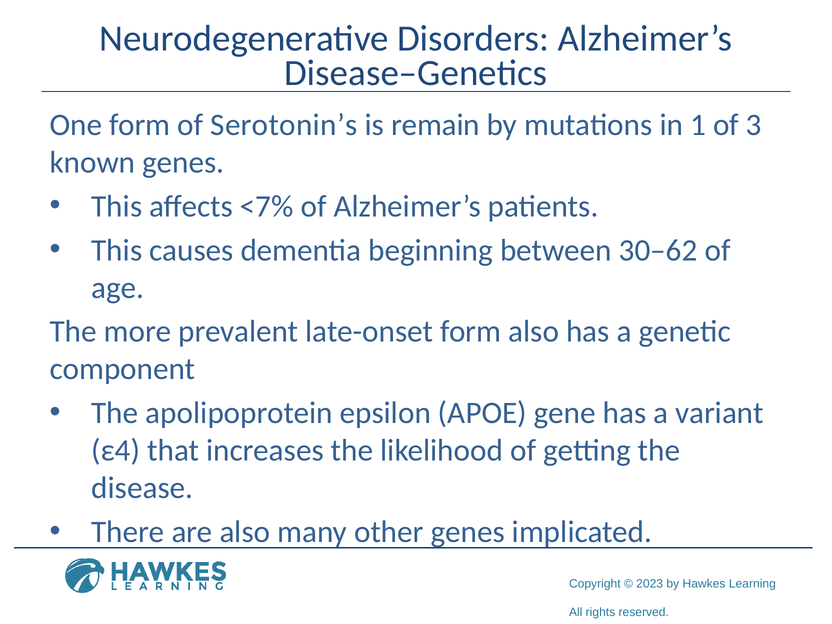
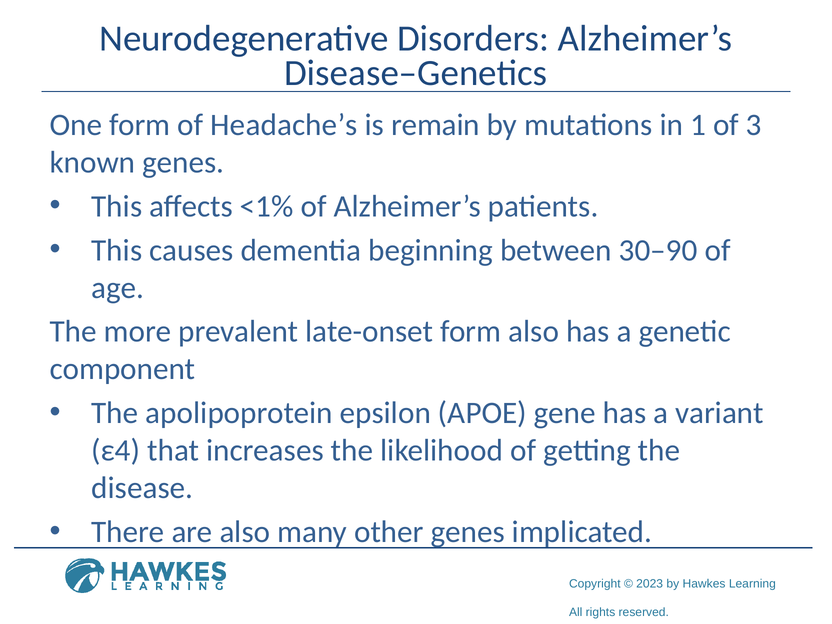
Serotonin’s: Serotonin’s -> Headache’s
<7%: <7% -> <1%
30–62: 30–62 -> 30–90
